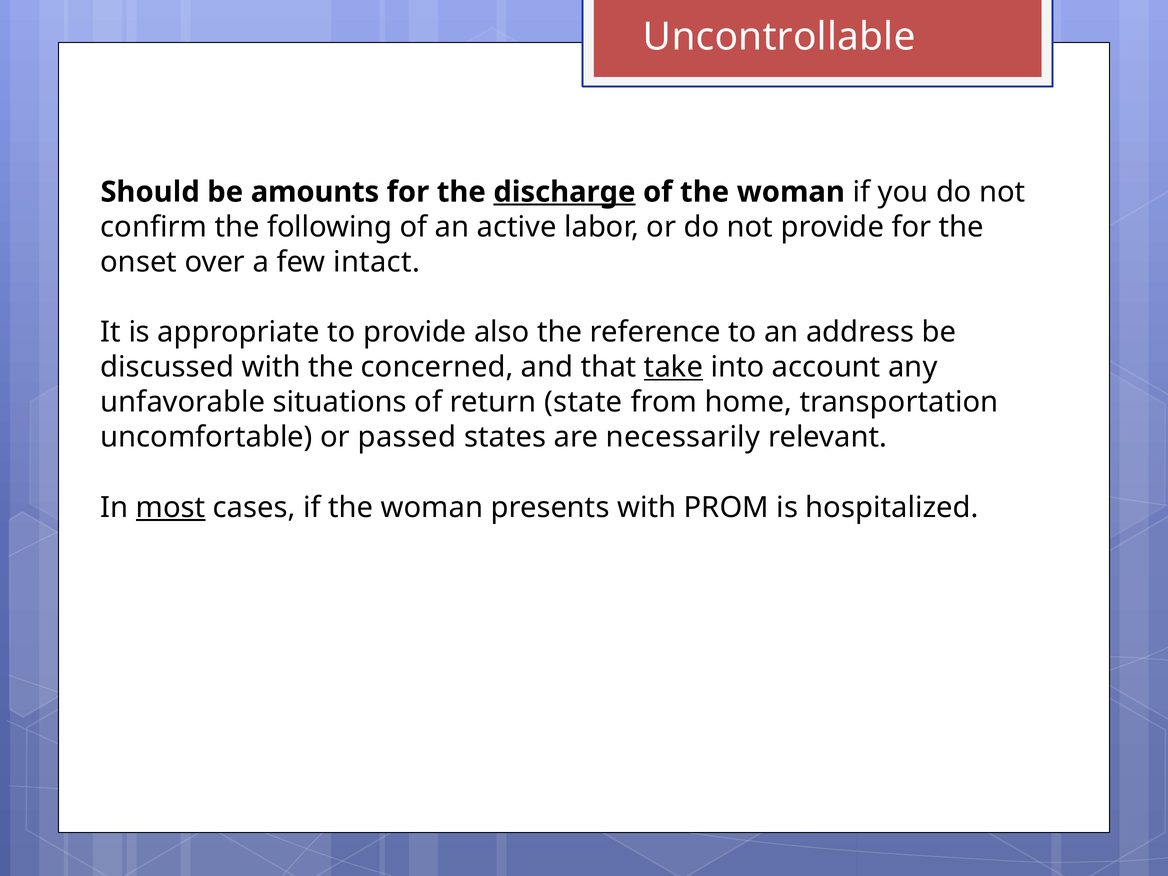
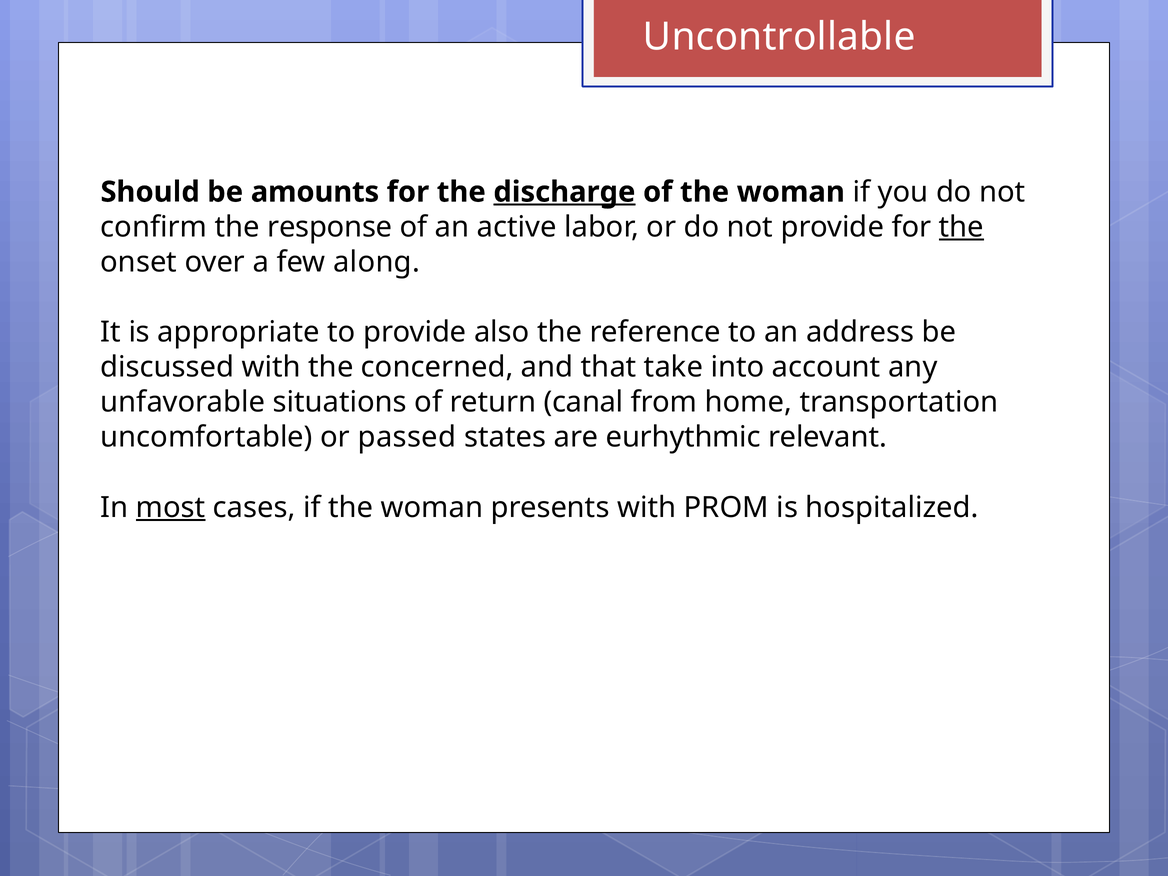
following: following -> response
the at (961, 227) underline: none -> present
intact: intact -> along
take underline: present -> none
state: state -> canal
necessarily: necessarily -> eurhythmic
